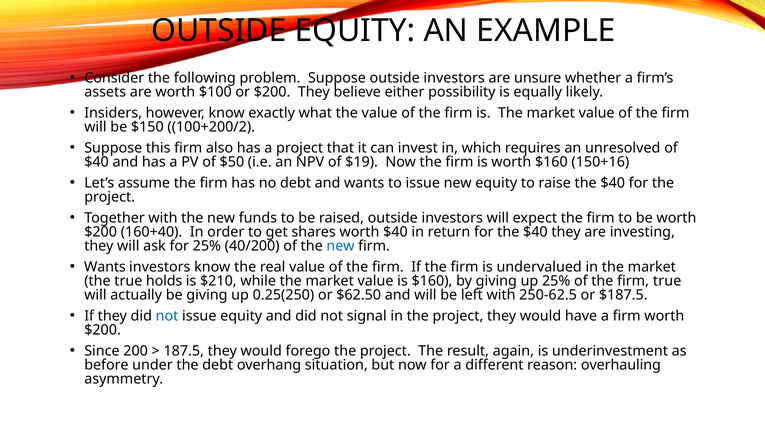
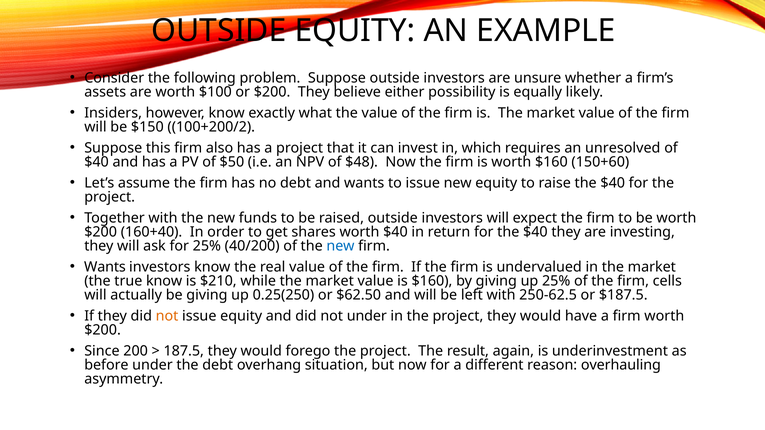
$19: $19 -> $48
150+16: 150+16 -> 150+60
true holds: holds -> know
firm true: true -> cells
not at (167, 316) colour: blue -> orange
not signal: signal -> under
